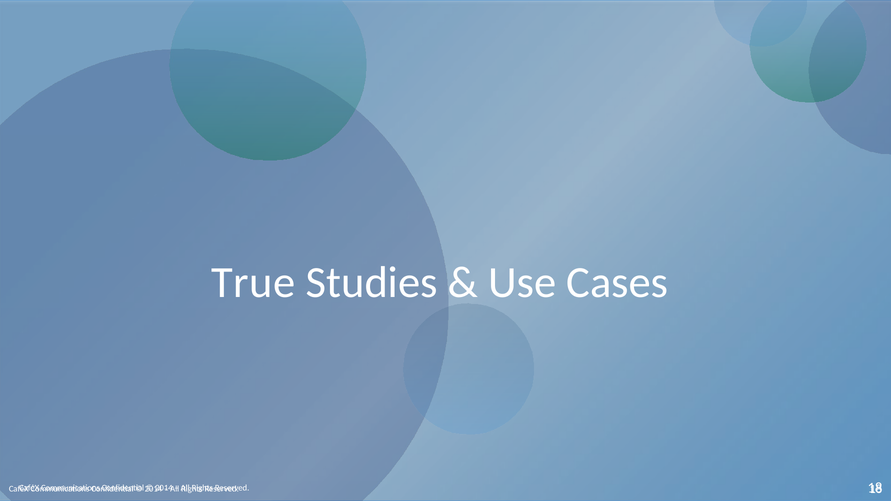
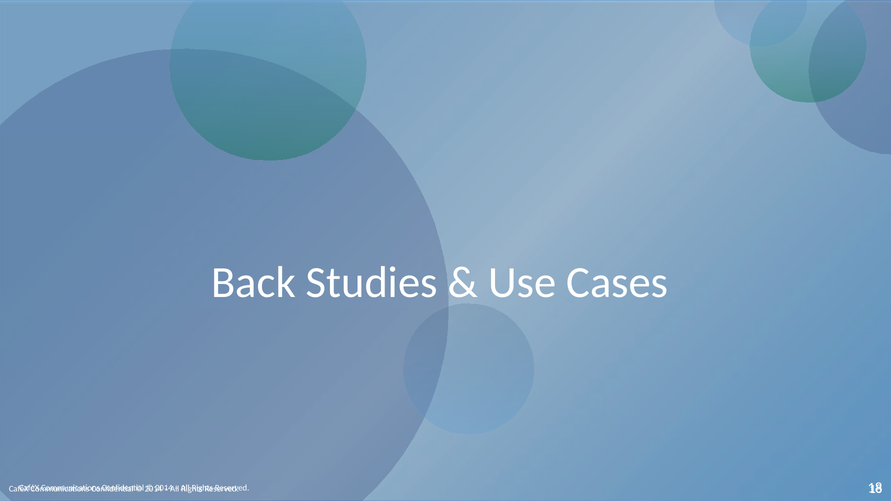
True: True -> Back
